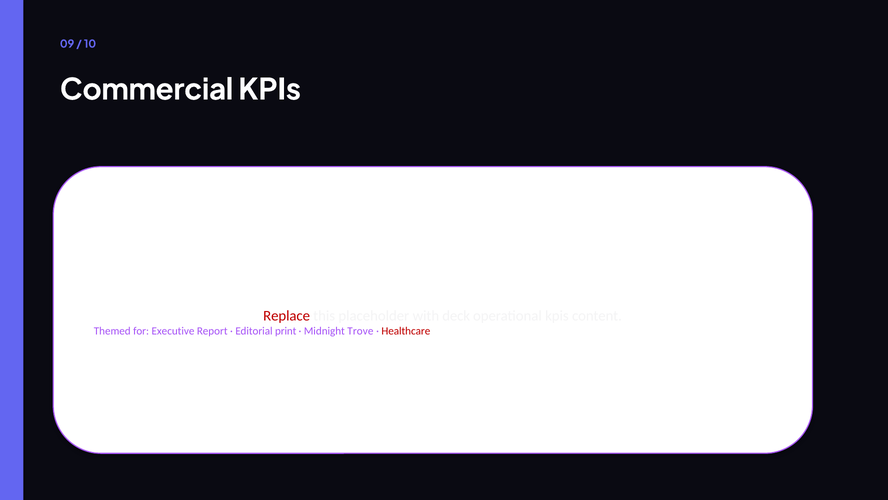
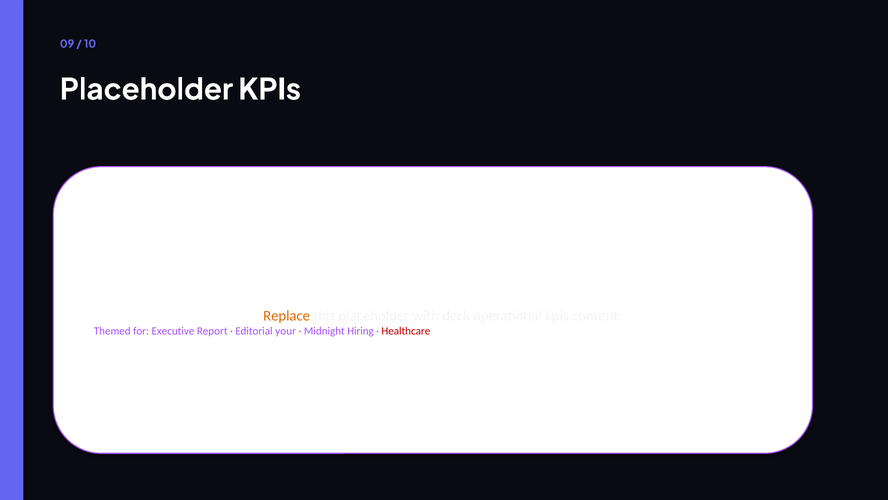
Commercial at (147, 90): Commercial -> Placeholder
Replace colour: red -> orange
print: print -> your
Trove: Trove -> Hiring
